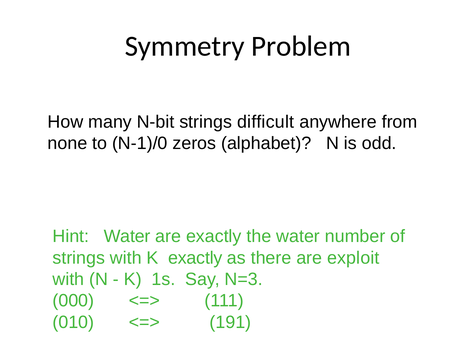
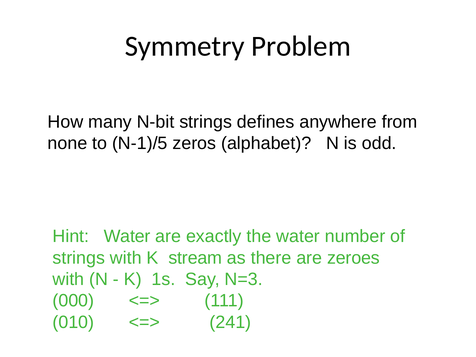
difficult: difficult -> defines
N-1)/0: N-1)/0 -> N-1)/5
K exactly: exactly -> stream
exploit: exploit -> zeroes
191: 191 -> 241
